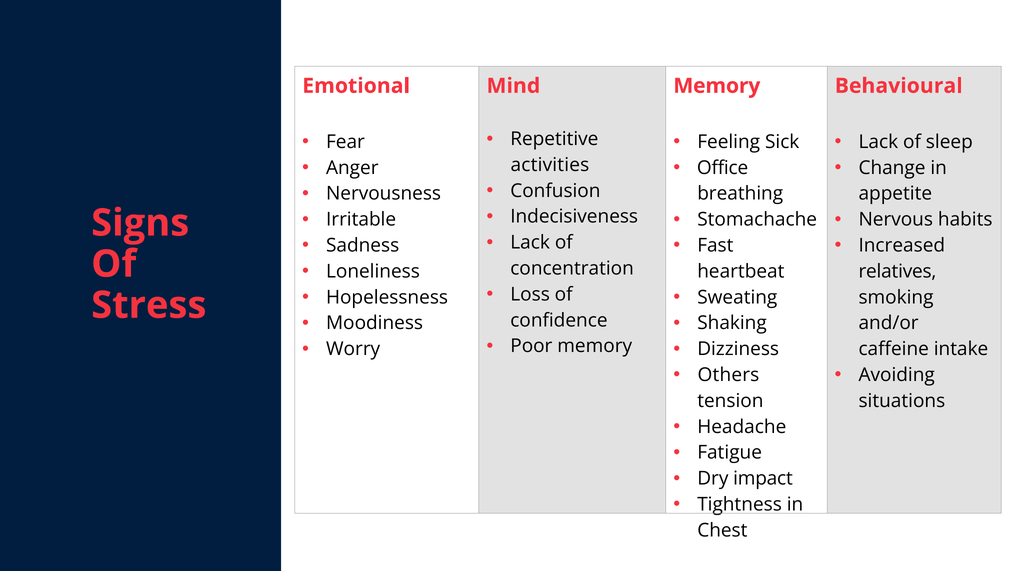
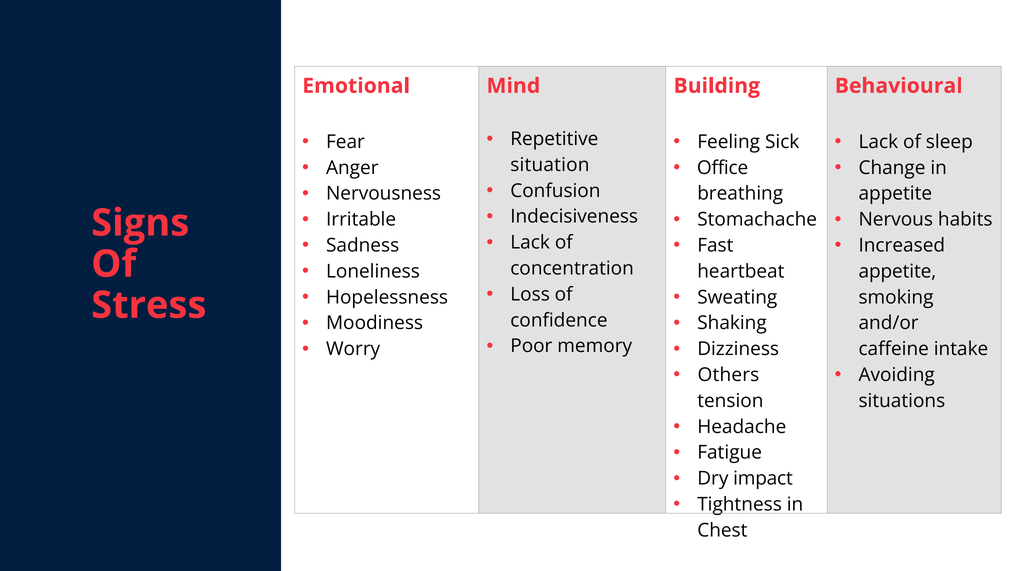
Memory at (717, 86): Memory -> Building
activities: activities -> situation
relatives at (897, 272): relatives -> appetite
